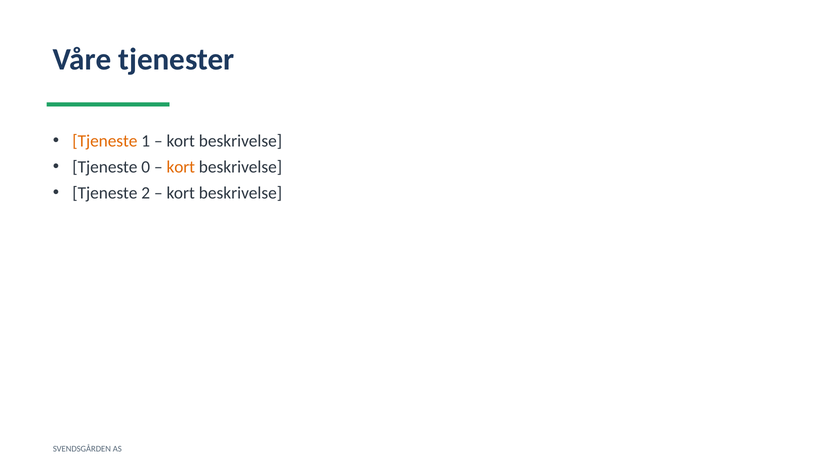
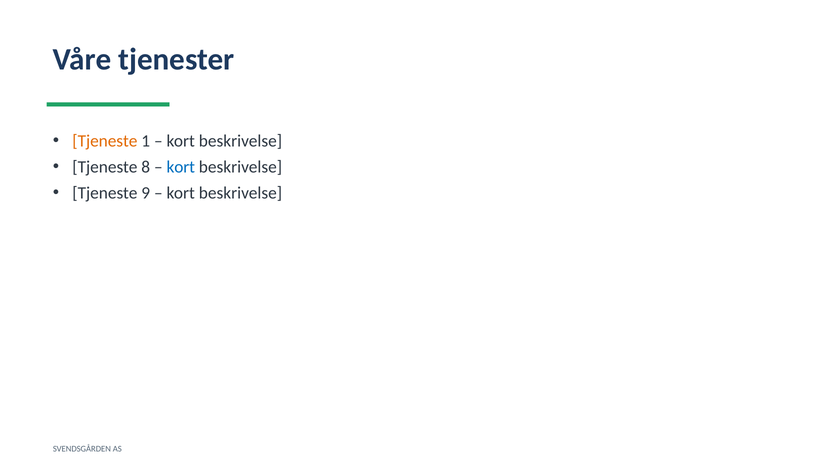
0: 0 -> 8
kort at (181, 167) colour: orange -> blue
2: 2 -> 9
